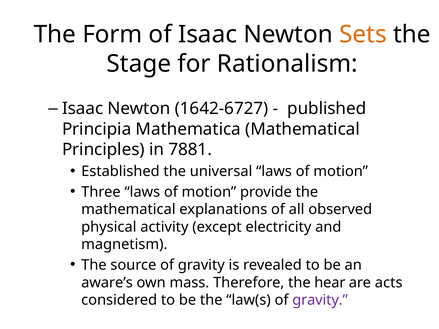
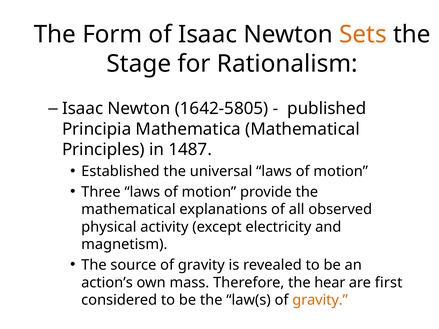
1642-6727: 1642-6727 -> 1642-5805
7881: 7881 -> 1487
aware’s: aware’s -> action’s
acts: acts -> first
gravity at (320, 300) colour: purple -> orange
